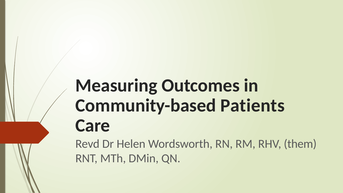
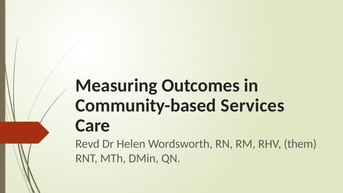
Patients: Patients -> Services
